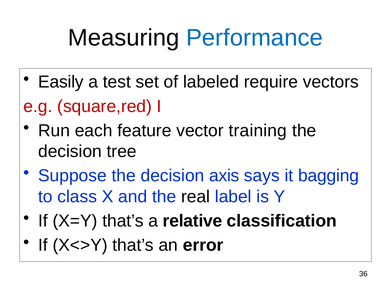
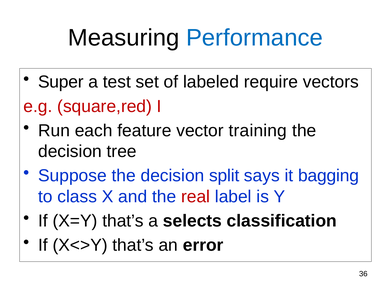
Easily: Easily -> Super
axis: axis -> split
real colour: black -> red
relative: relative -> selects
